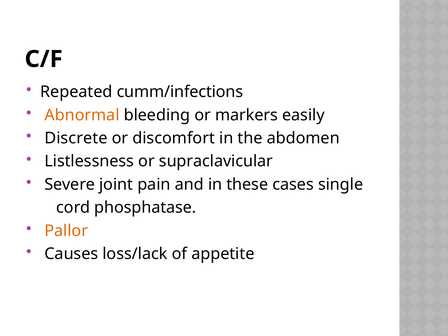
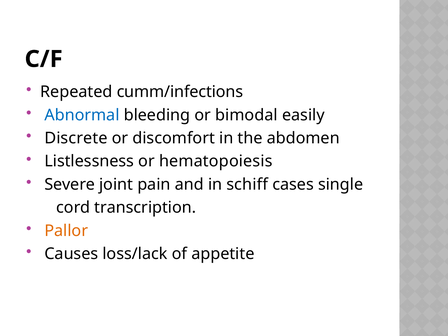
Abnormal colour: orange -> blue
markers: markers -> bimodal
supraclavicular: supraclavicular -> hematopoiesis
these: these -> schiff
phosphatase: phosphatase -> transcription
